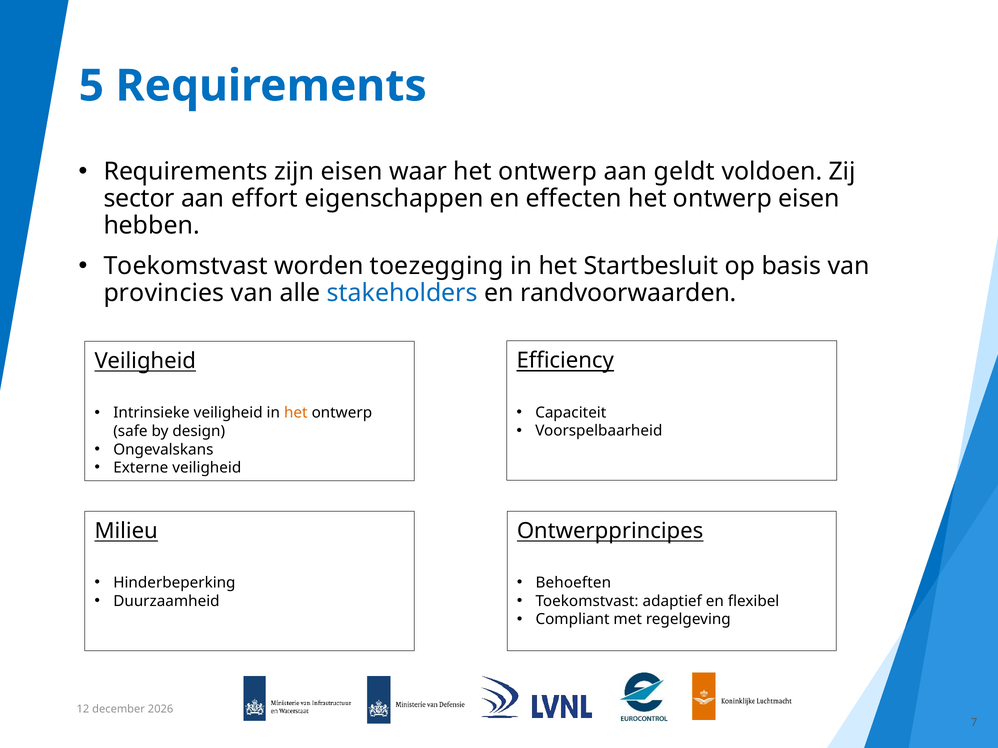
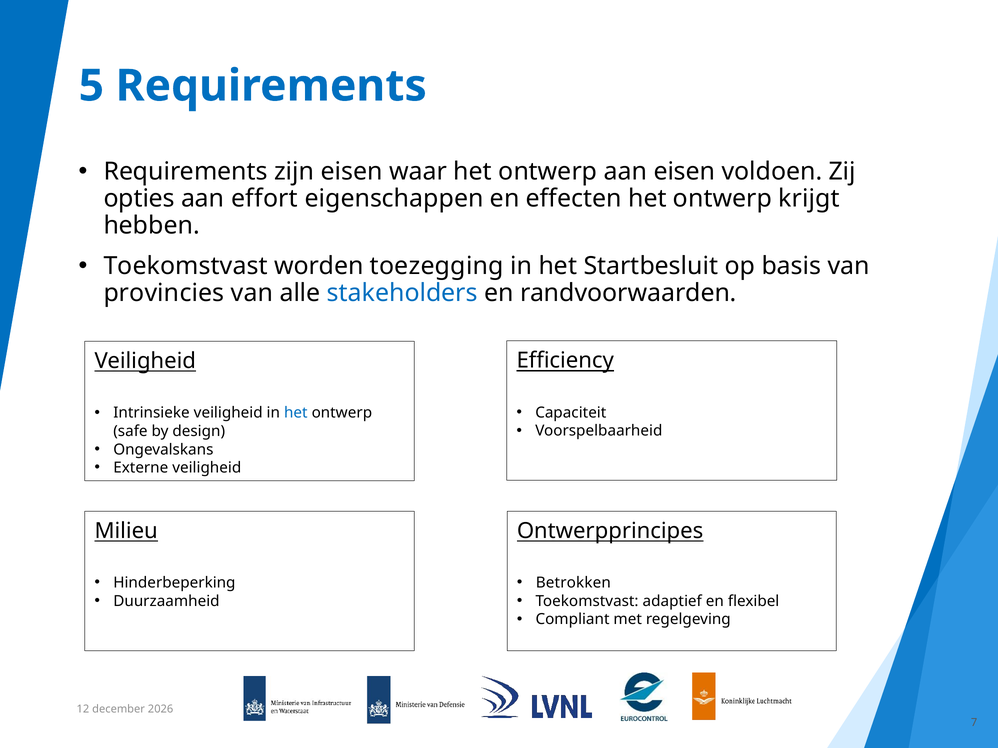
aan geldt: geldt -> eisen
sector: sector -> opties
ontwerp eisen: eisen -> krijgt
het at (296, 413) colour: orange -> blue
Behoeften: Behoeften -> Betrokken
